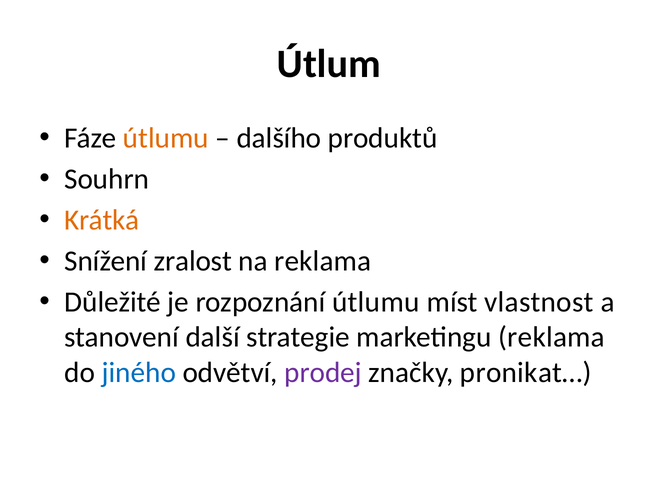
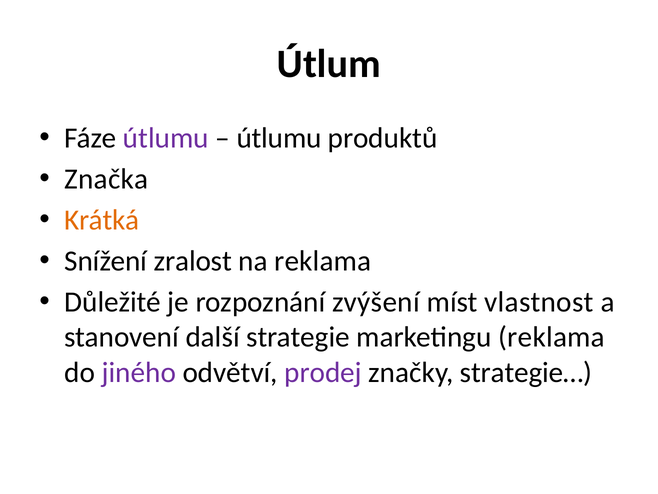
útlumu at (166, 138) colour: orange -> purple
dalšího at (279, 138): dalšího -> útlumu
Souhrn: Souhrn -> Značka
rozpoznání útlumu: útlumu -> zvýšení
jiného colour: blue -> purple
pronikat…: pronikat… -> strategie…
